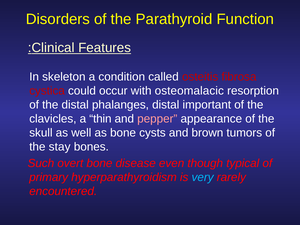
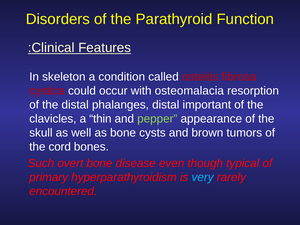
osteomalacic: osteomalacic -> osteomalacia
pepper colour: pink -> light green
stay: stay -> cord
